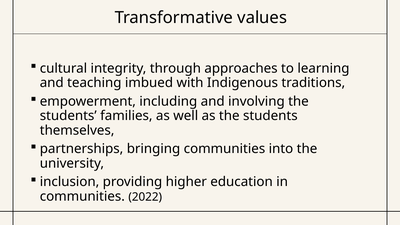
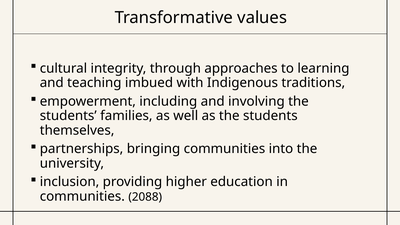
2022: 2022 -> 2088
